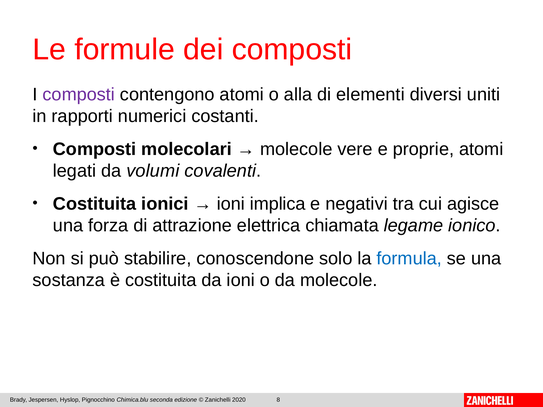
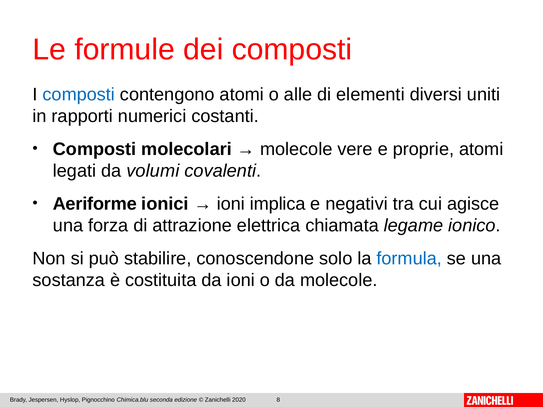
composti at (79, 94) colour: purple -> blue
alla: alla -> alle
Costituita at (95, 204): Costituita -> Aeriforme
